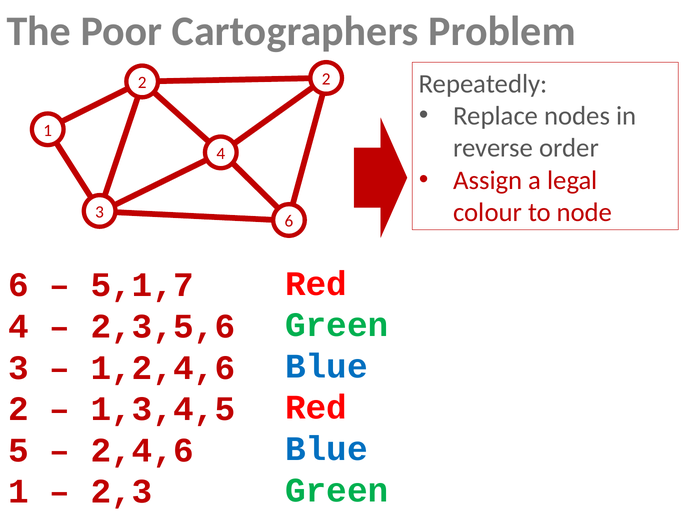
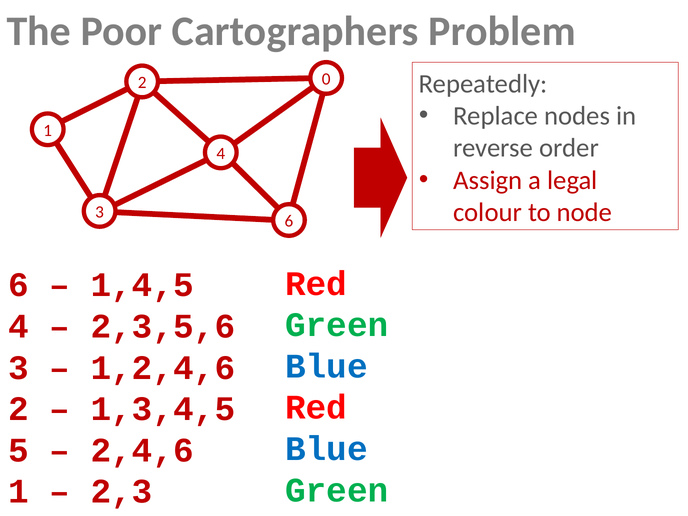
2 2: 2 -> 0
5,1,7: 5,1,7 -> 1,4,5
